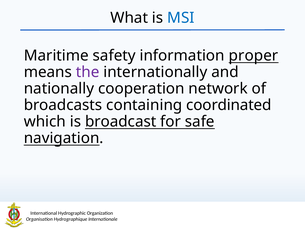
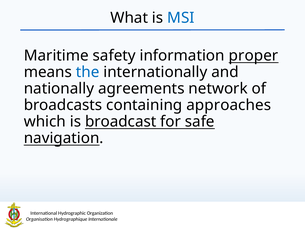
the colour: purple -> blue
cooperation: cooperation -> agreements
coordinated: coordinated -> approaches
